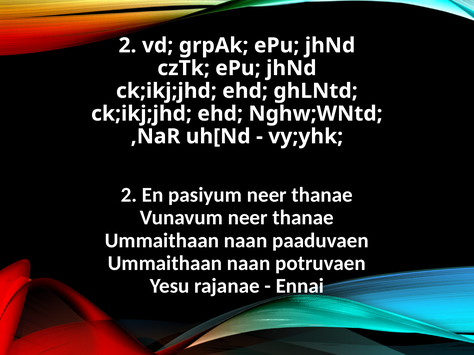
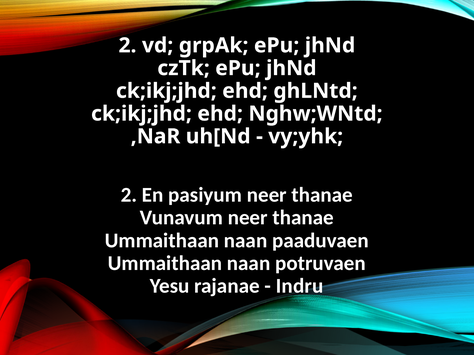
Ennai: Ennai -> Indru
